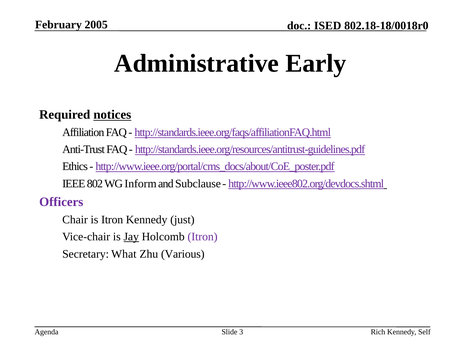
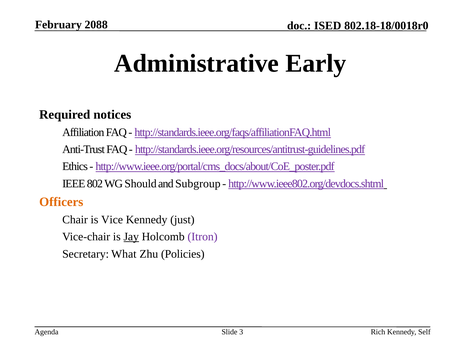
2005: 2005 -> 2088
notices underline: present -> none
Inform: Inform -> Should
Subclause: Subclause -> Subgroup
Officers colour: purple -> orange
is Itron: Itron -> Vice
Various: Various -> Policies
